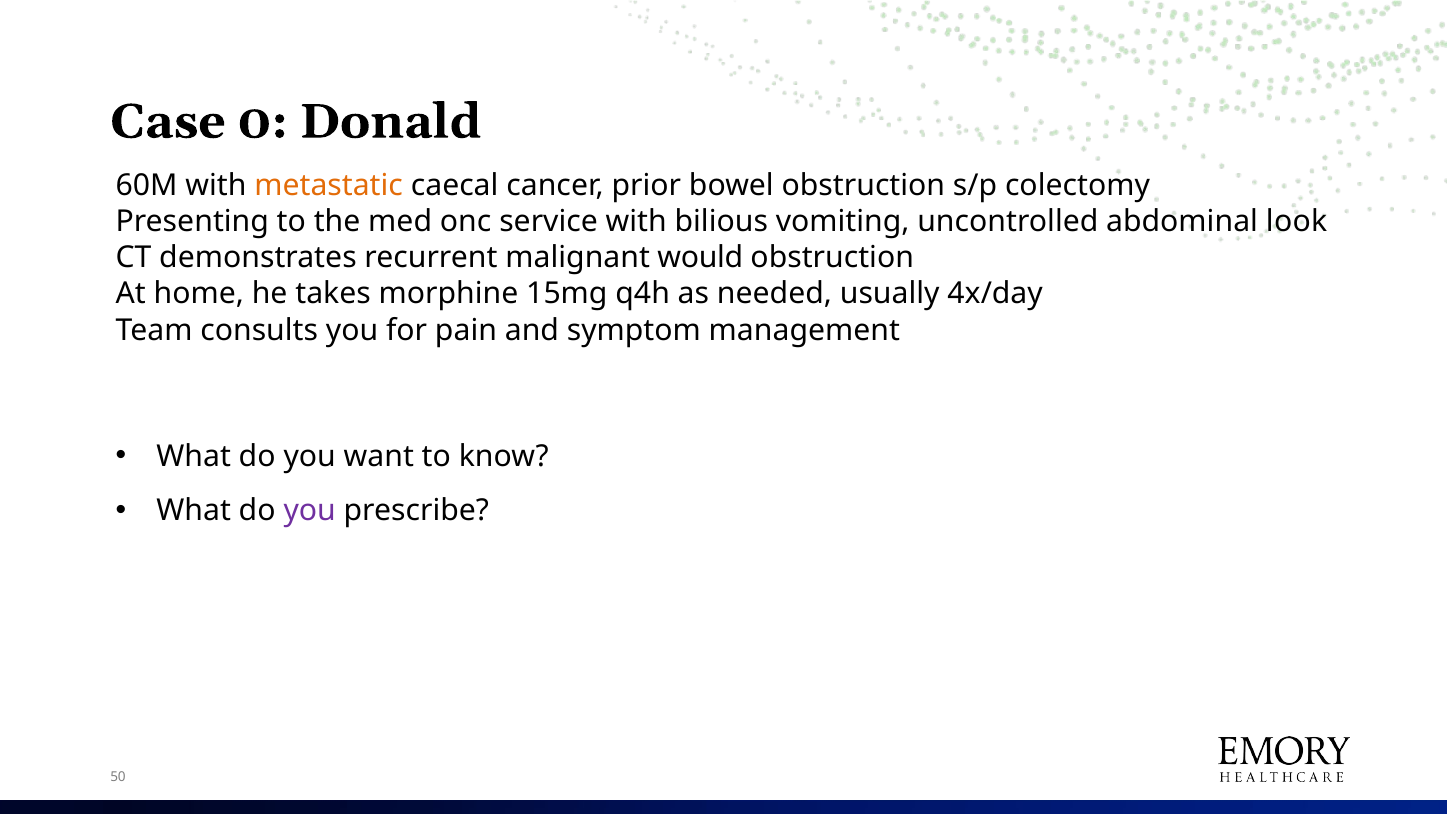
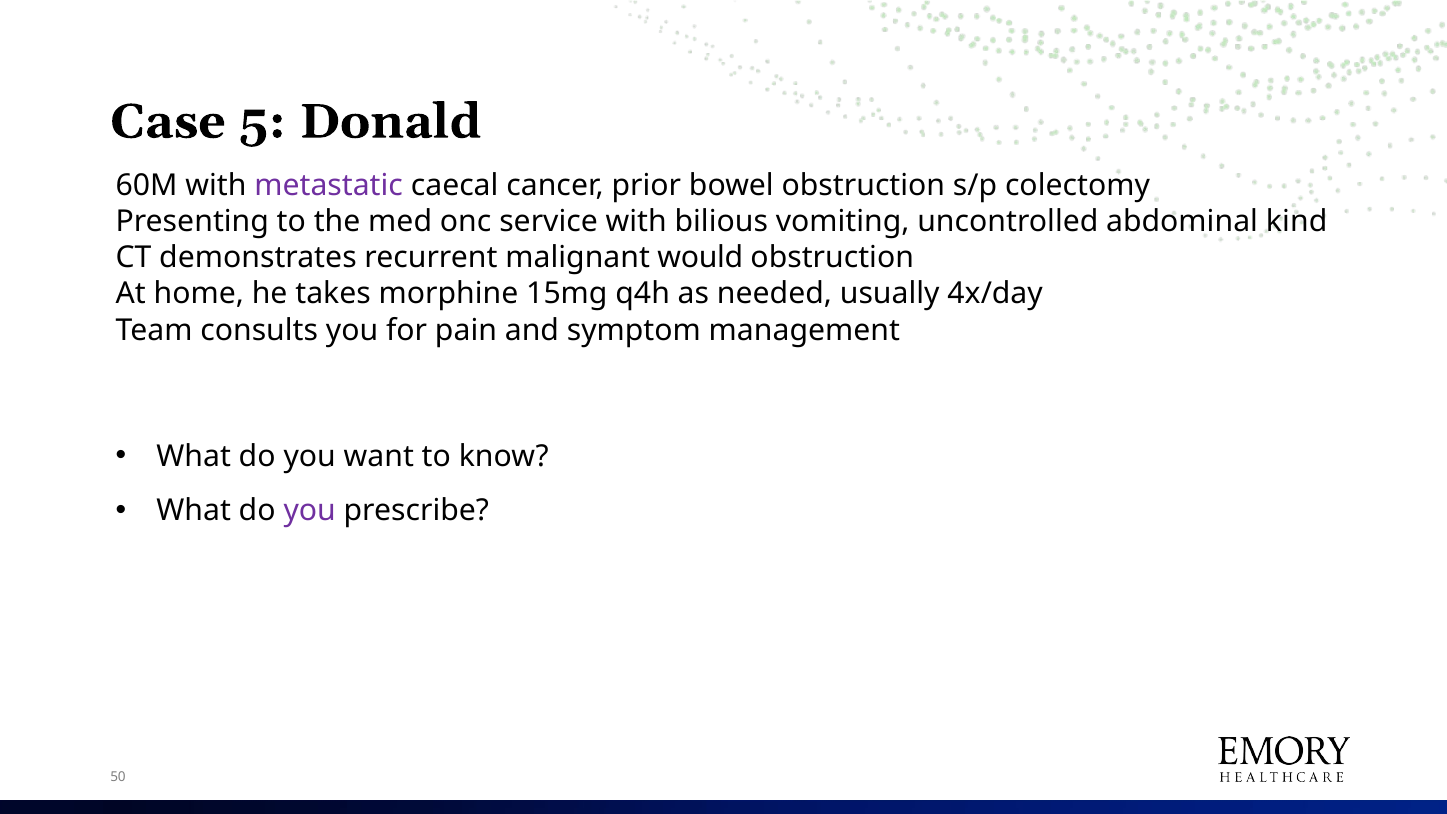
0: 0 -> 5
metastatic colour: orange -> purple
look: look -> kind
